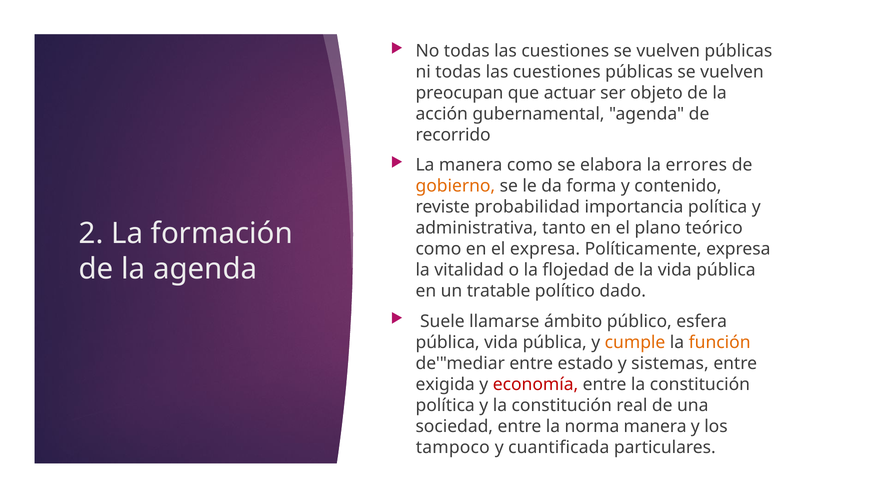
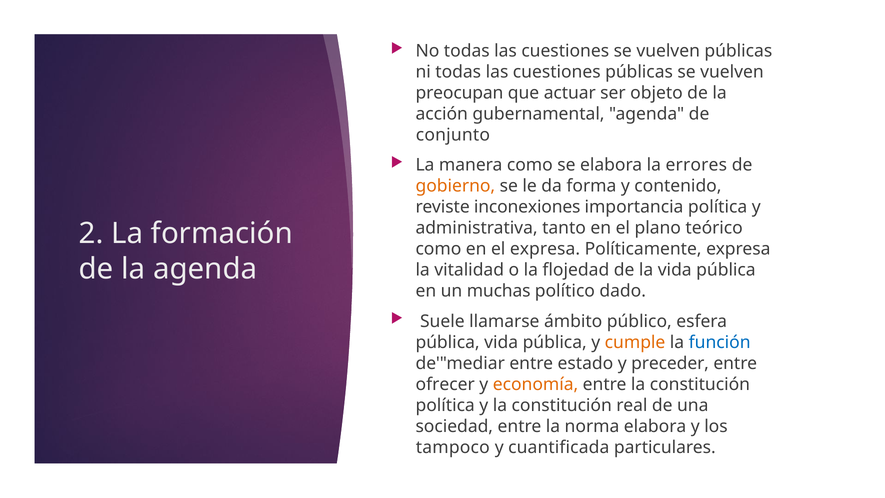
recorrido: recorrido -> conjunto
probabilidad: probabilidad -> inconexiones
tratable: tratable -> muchas
función colour: orange -> blue
sistemas: sistemas -> preceder
exigida: exigida -> ofrecer
economía colour: red -> orange
norma manera: manera -> elabora
